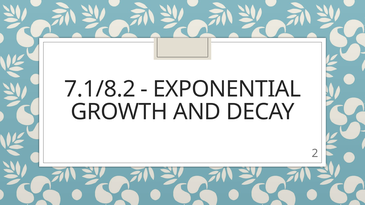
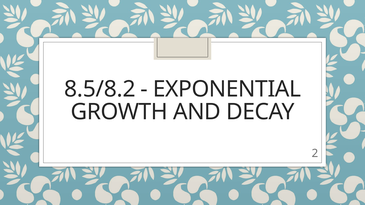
7.1/8.2: 7.1/8.2 -> 8.5/8.2
